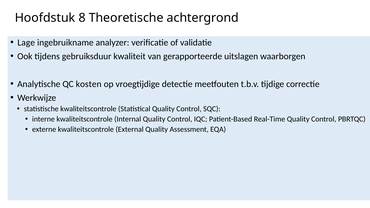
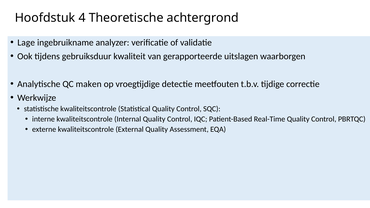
8: 8 -> 4
kosten: kosten -> maken
